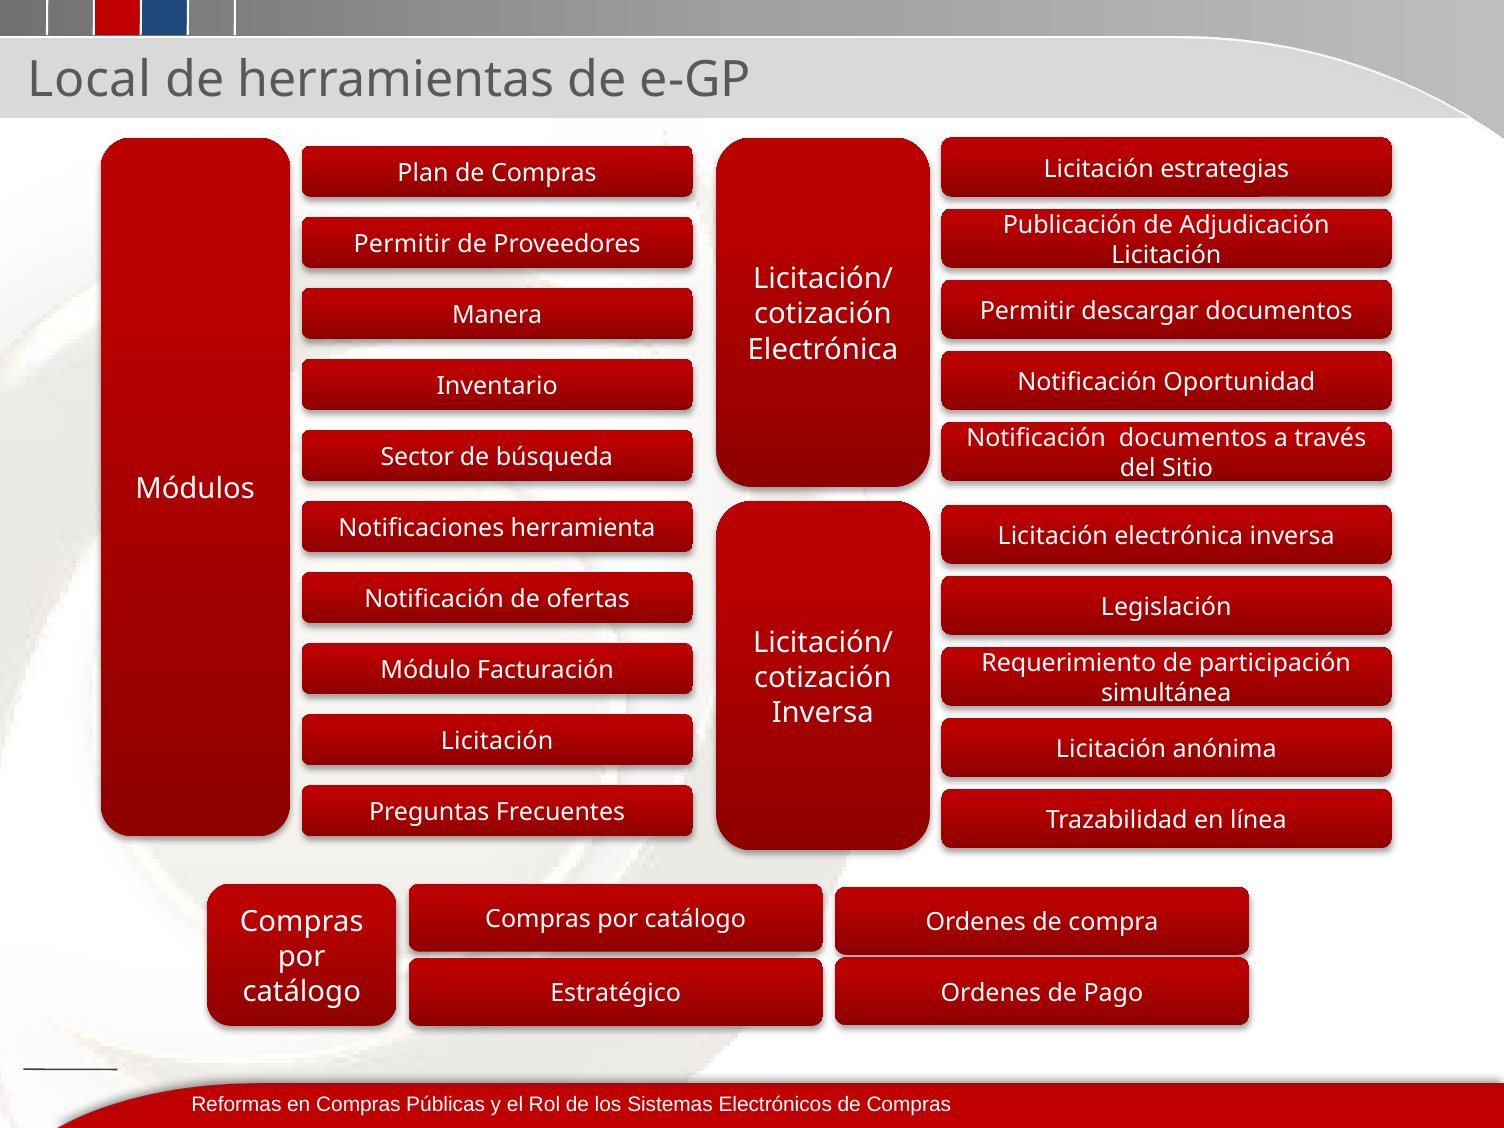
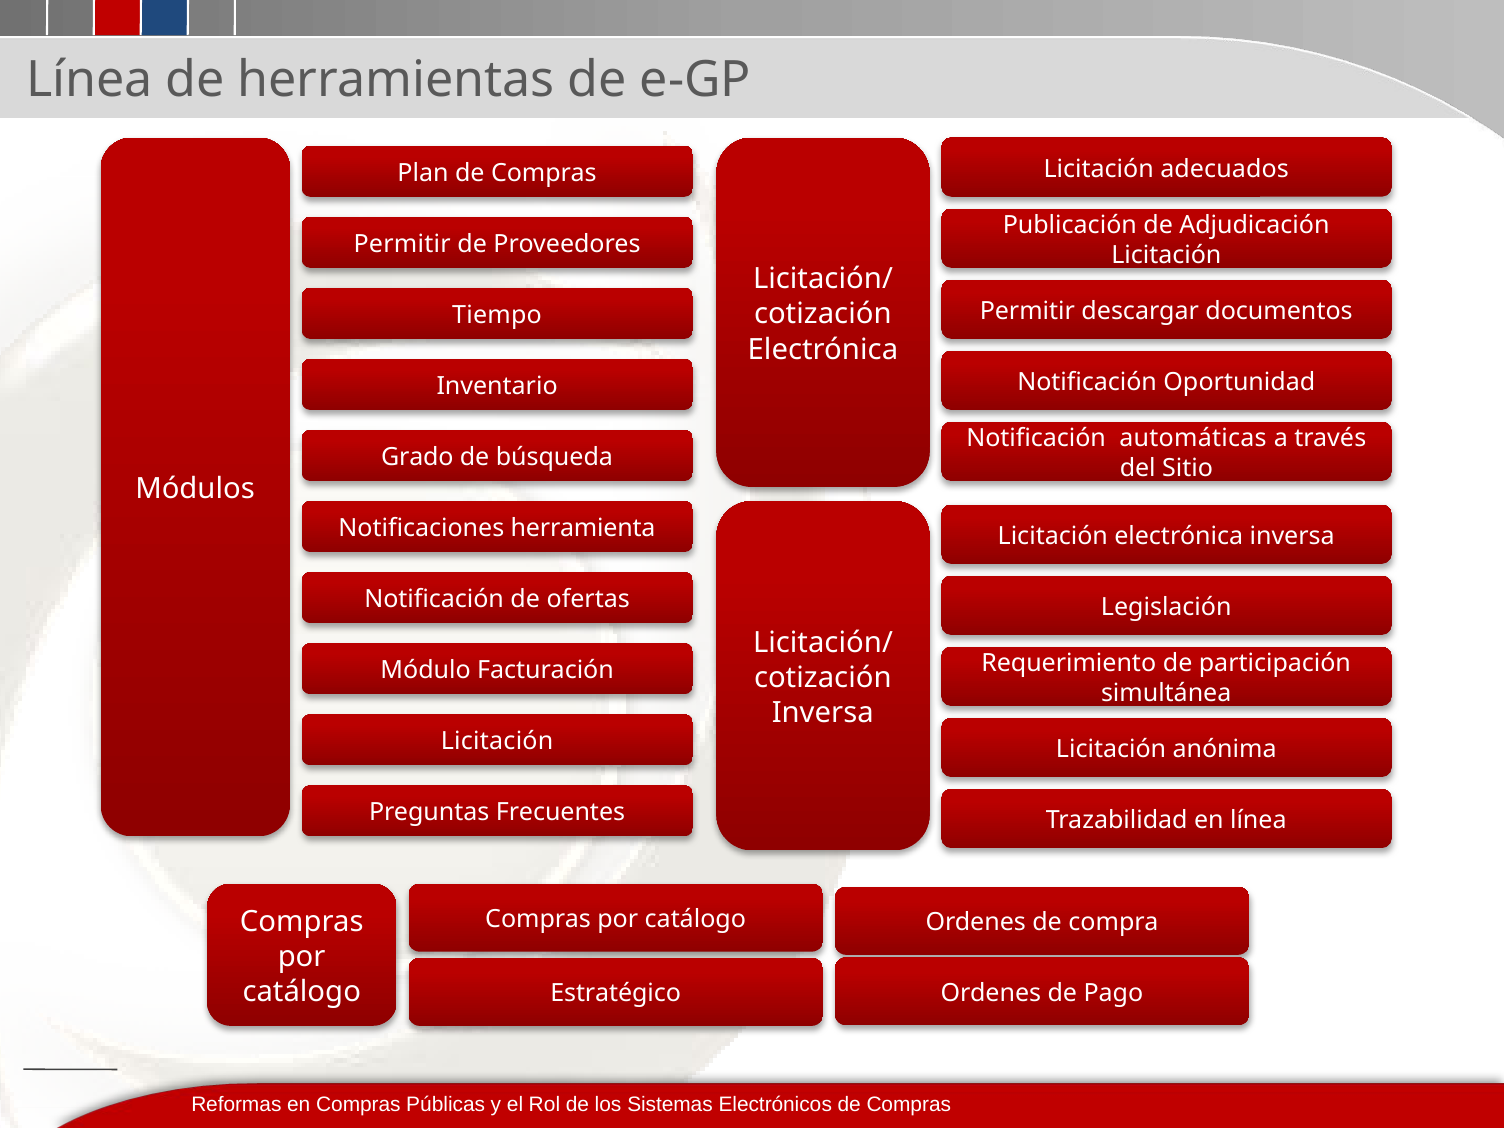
Local at (89, 80): Local -> Línea
estrategias: estrategias -> adecuados
Manera: Manera -> Tiempo
Notificación documentos: documentos -> automáticas
Sector: Sector -> Grado
